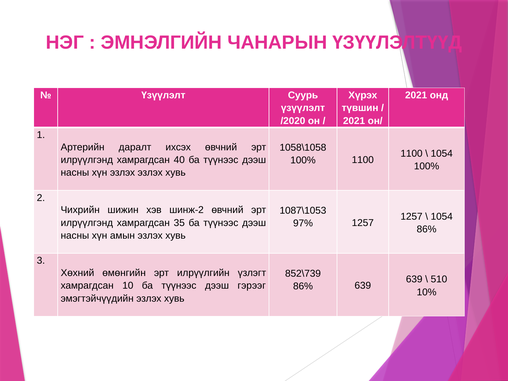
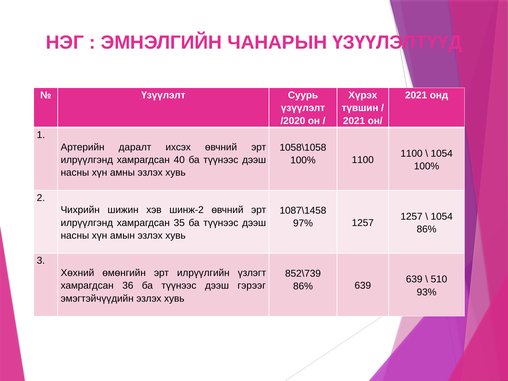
хүн эзлэх: эзлэх -> амны
1087\1053: 1087\1053 -> 1087\1458
10: 10 -> 36
10%: 10% -> 93%
